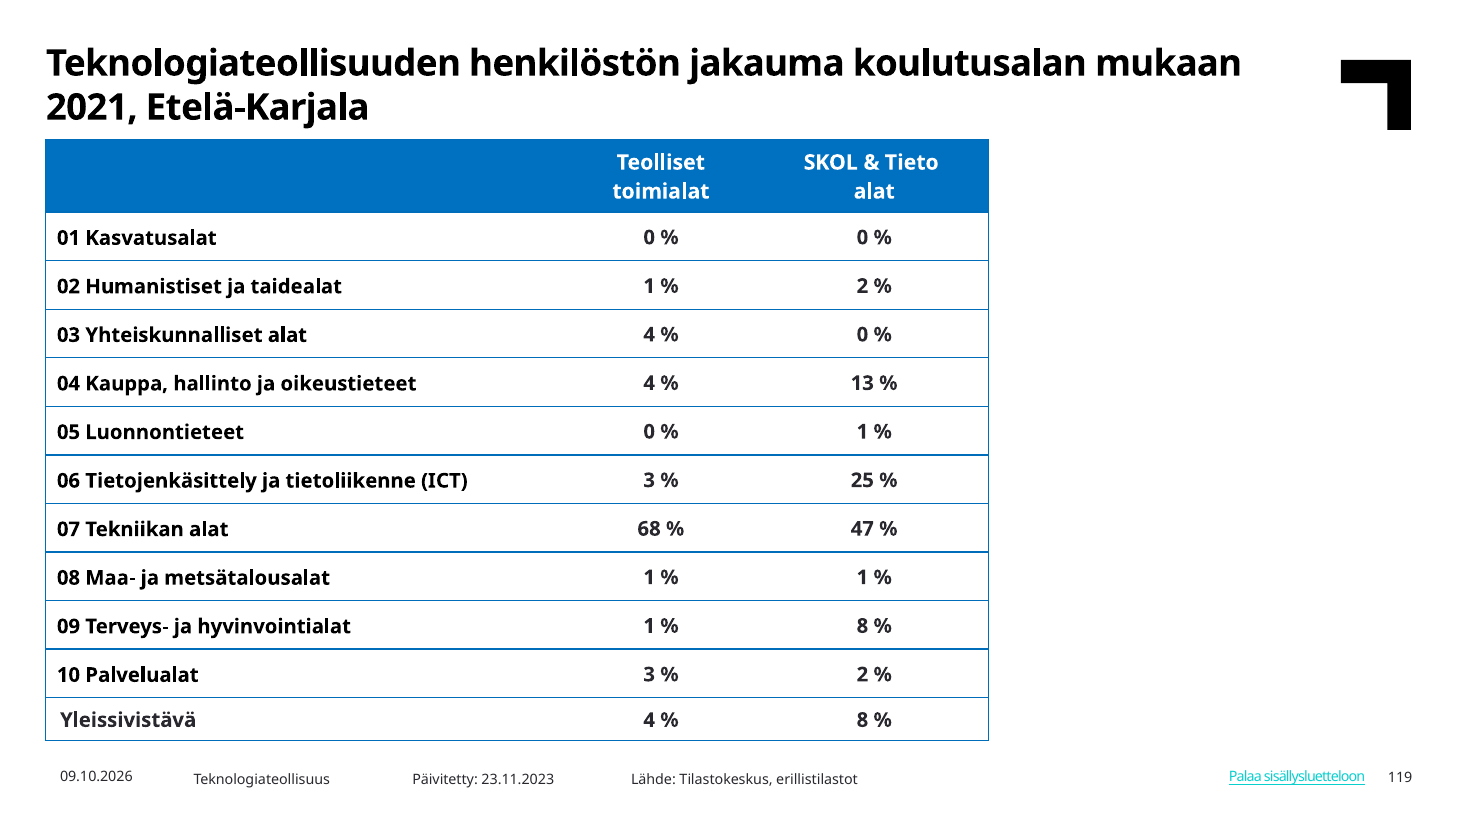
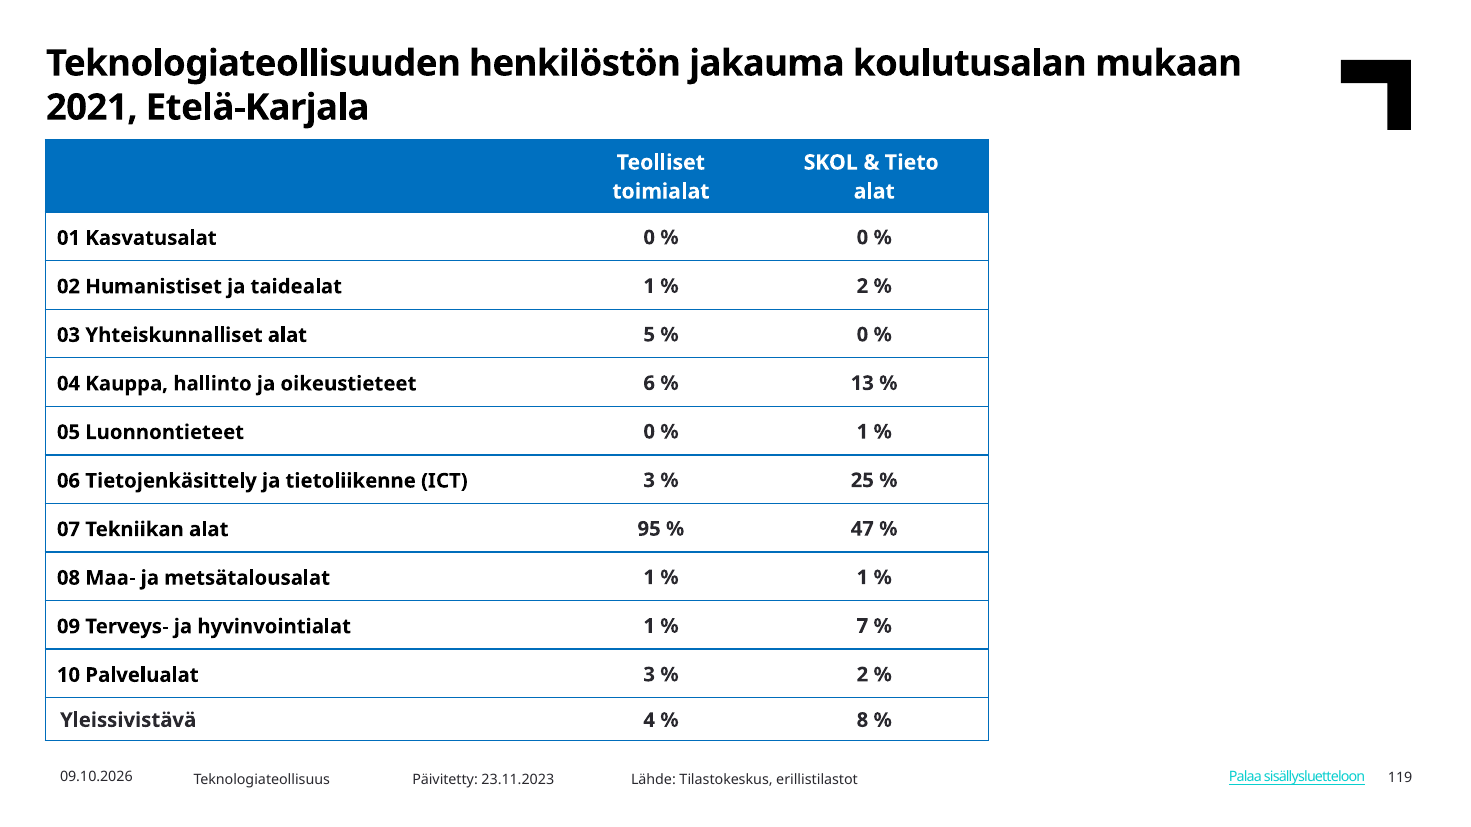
alat 4: 4 -> 5
oikeustieteet 4: 4 -> 6
68: 68 -> 95
8 at (862, 626): 8 -> 7
